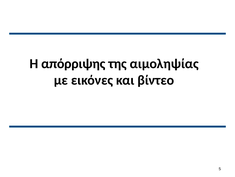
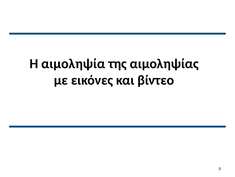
απόρριψης: απόρριψης -> αιμοληψία
